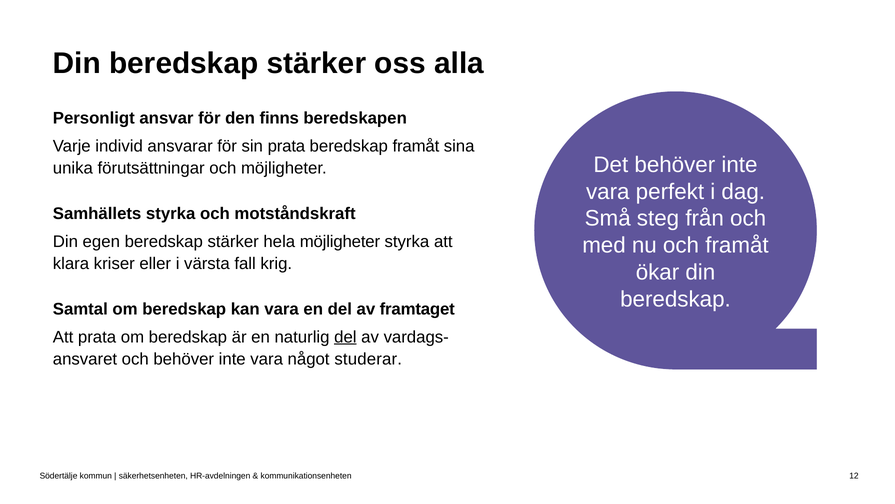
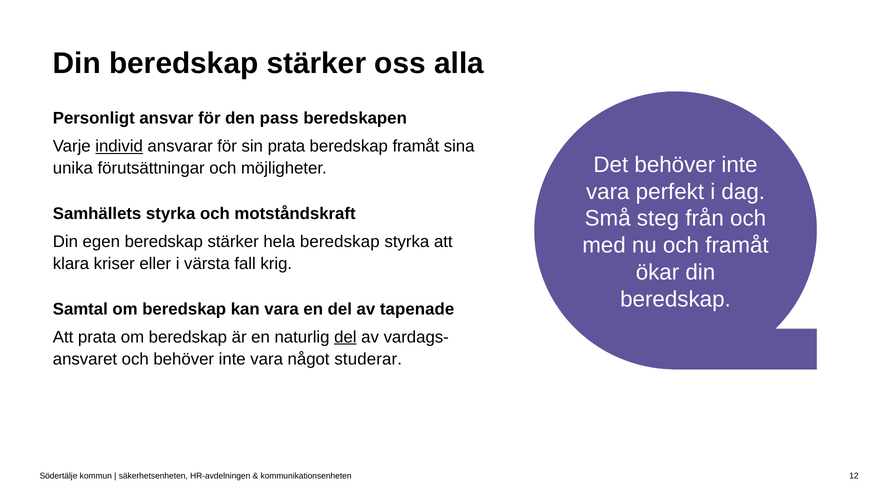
finns: finns -> pass
individ underline: none -> present
hela möjligheter: möjligheter -> beredskap
framtaget: framtaget -> tapenade
